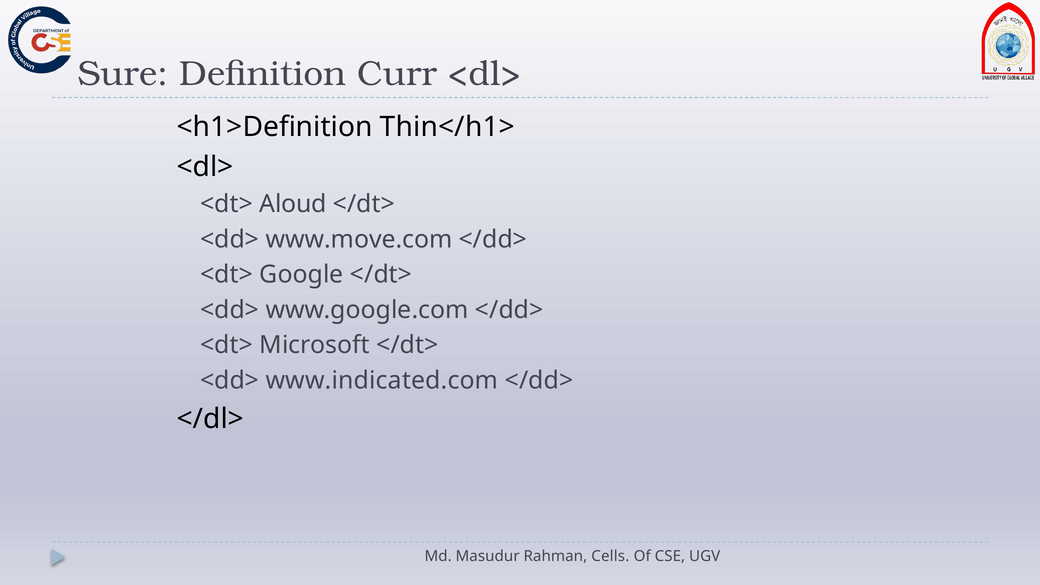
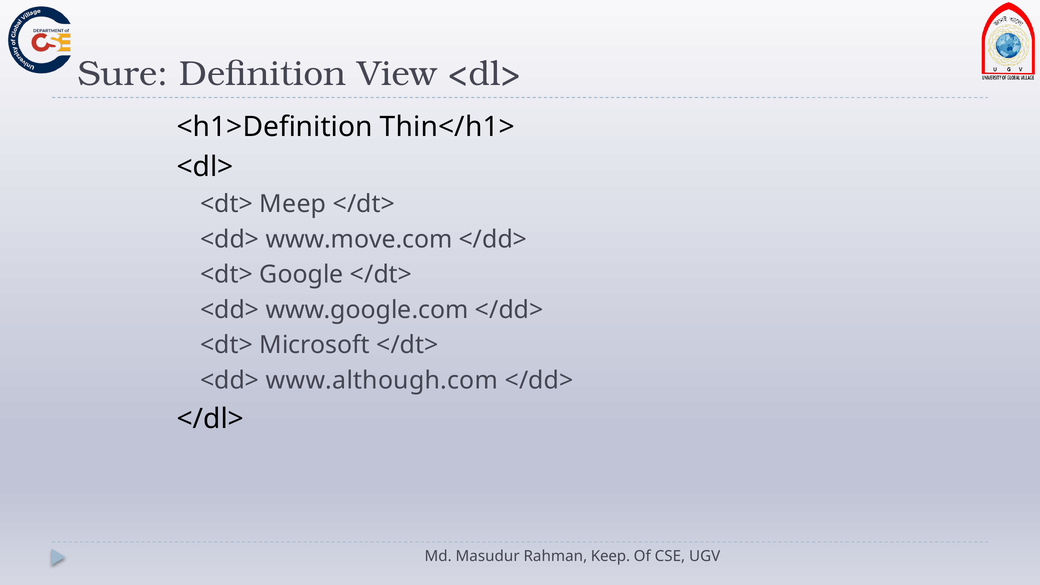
Curr: Curr -> View
Aloud: Aloud -> Meep
www.indicated.com: www.indicated.com -> www.although.com
Cells: Cells -> Keep
